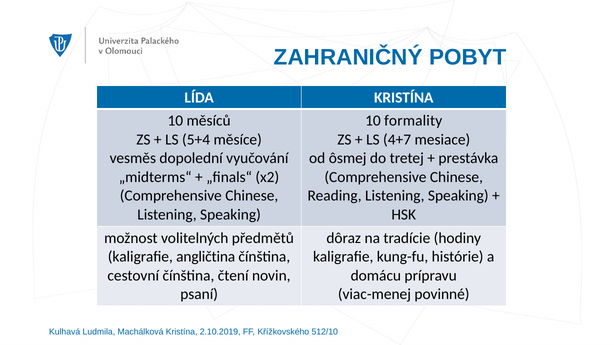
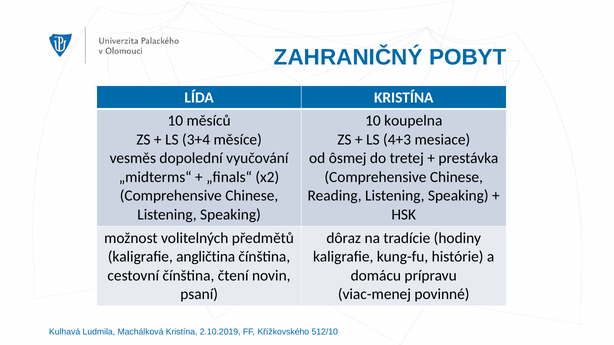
formality: formality -> koupelna
5+4: 5+4 -> 3+4
4+7: 4+7 -> 4+3
